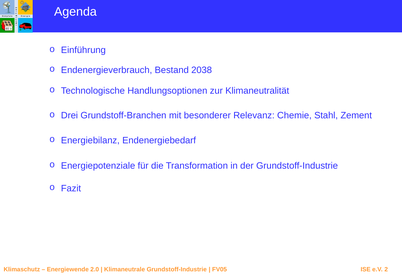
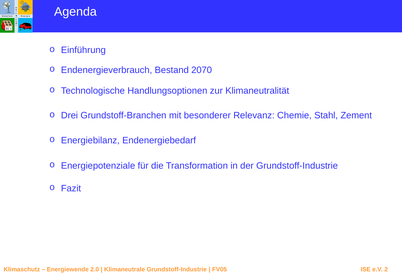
2038: 2038 -> 2070
